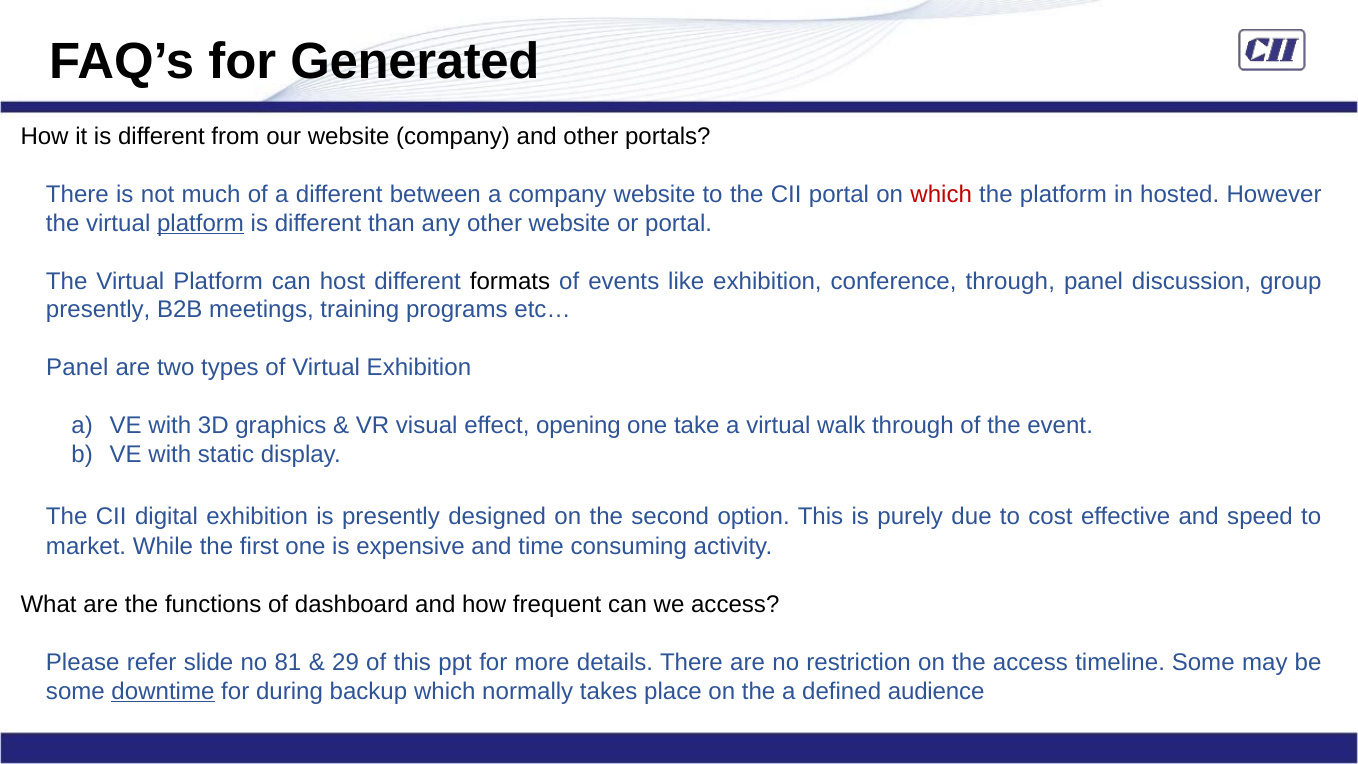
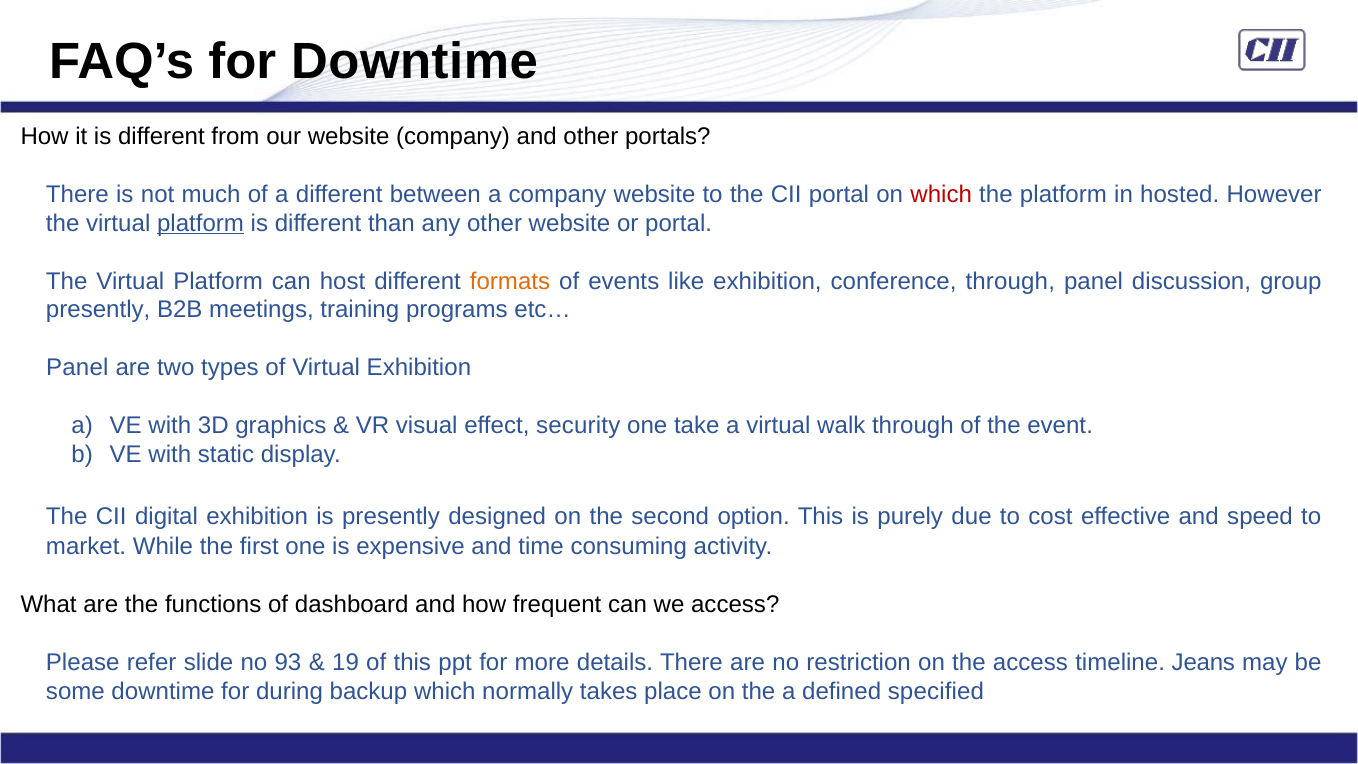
for Generated: Generated -> Downtime
formats colour: black -> orange
opening: opening -> security
81: 81 -> 93
29: 29 -> 19
timeline Some: Some -> Jeans
downtime at (163, 691) underline: present -> none
audience: audience -> specified
